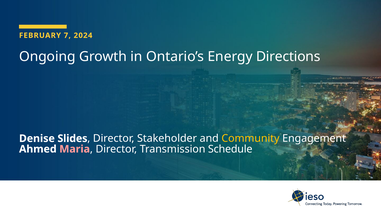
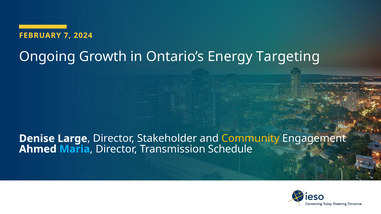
Directions: Directions -> Targeting
Slides: Slides -> Large
Maria colour: pink -> light blue
